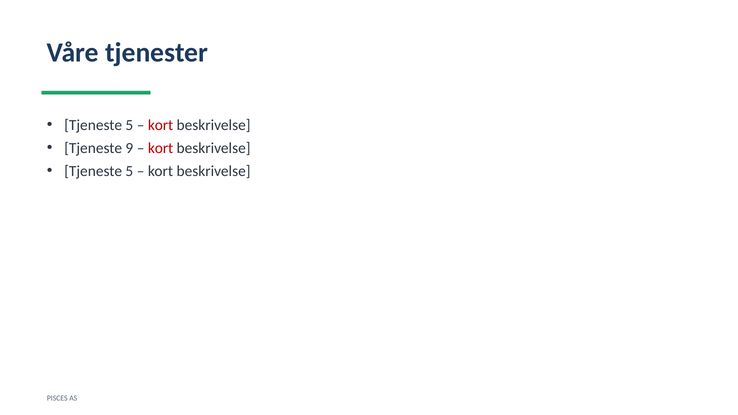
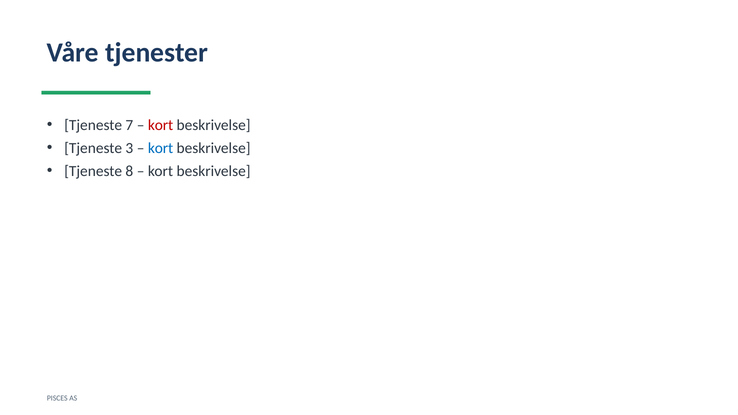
5 at (129, 125): 5 -> 7
9: 9 -> 3
kort at (161, 148) colour: red -> blue
5 at (129, 171): 5 -> 8
